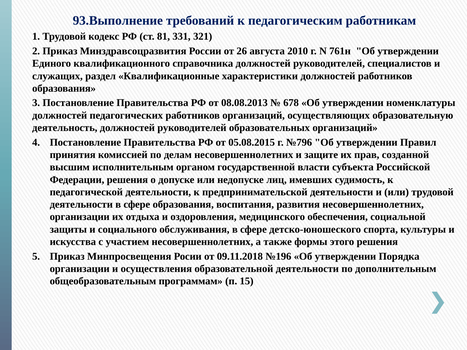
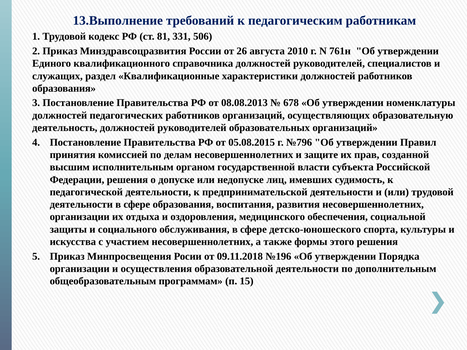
93.Выполнение: 93.Выполнение -> 13.Выполнение
321: 321 -> 506
